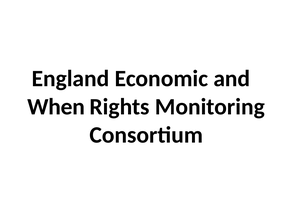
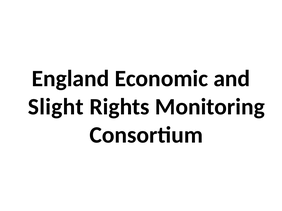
When: When -> Slight
